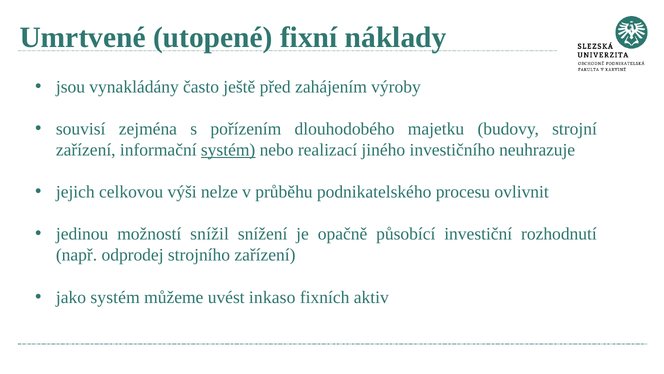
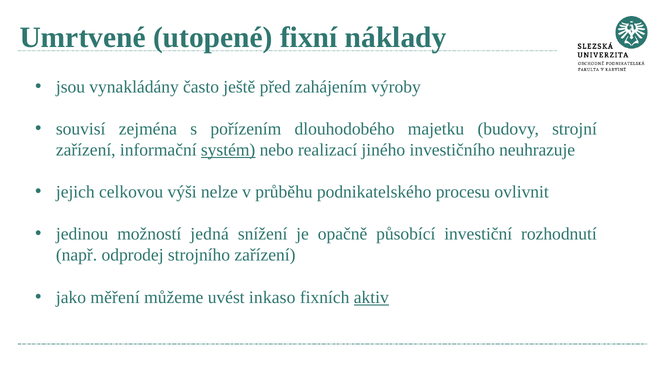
snížil: snížil -> jedná
jako systém: systém -> měření
aktiv underline: none -> present
